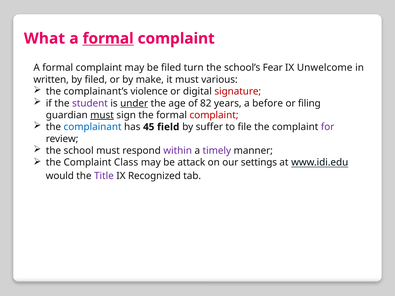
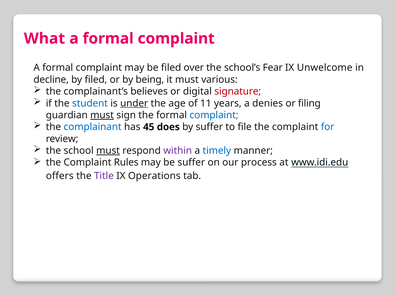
formal at (108, 39) underline: present -> none
turn: turn -> over
written: written -> decline
make: make -> being
violence: violence -> believes
student colour: purple -> blue
82: 82 -> 11
before: before -> denies
complaint at (214, 115) colour: red -> blue
field: field -> does
for colour: purple -> blue
must at (108, 151) underline: none -> present
timely colour: purple -> blue
Class: Class -> Rules
be attack: attack -> suffer
settings: settings -> process
would: would -> offers
Recognized: Recognized -> Operations
